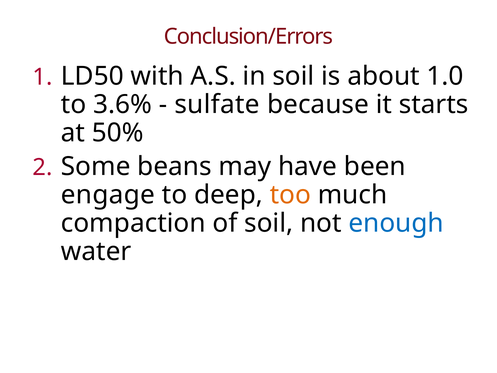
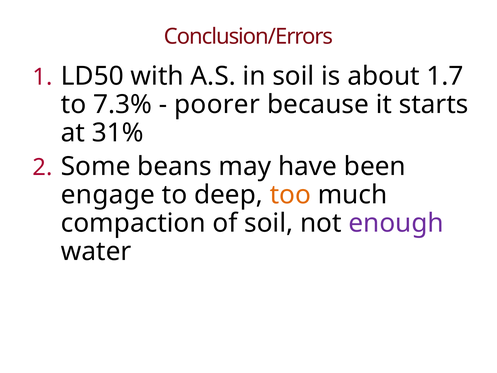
1.0: 1.0 -> 1.7
3.6%: 3.6% -> 7.3%
sulfate: sulfate -> poorer
50%: 50% -> 31%
enough colour: blue -> purple
